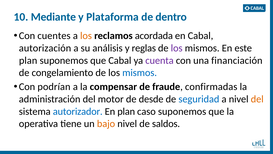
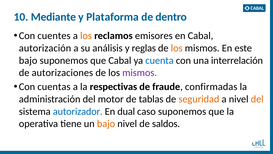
acordada: acordada -> emisores
los at (177, 48) colour: purple -> orange
plan at (28, 60): plan -> bajo
cuenta colour: purple -> blue
financiación: financiación -> interrelación
congelamiento: congelamiento -> autorizaciones
mismos at (140, 73) colour: blue -> purple
podrían: podrían -> cuentas
compensar: compensar -> respectivas
desde: desde -> tablas
seguridad colour: blue -> orange
En plan: plan -> dual
